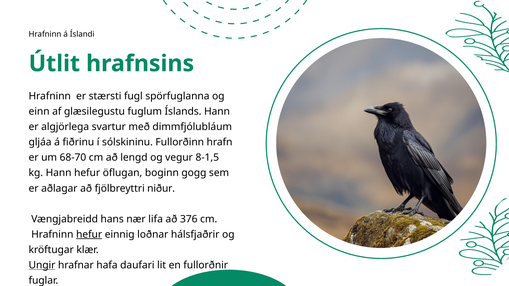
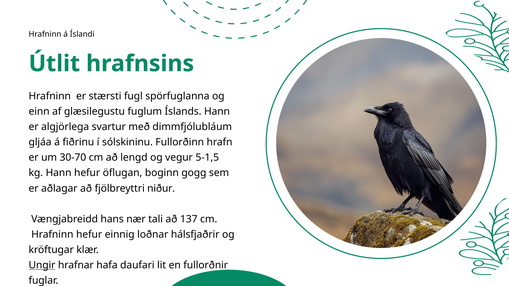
68-70: 68-70 -> 30-70
8-1,5: 8-1,5 -> 5-1,5
lifa: lifa -> tali
376: 376 -> 137
hefur at (89, 235) underline: present -> none
